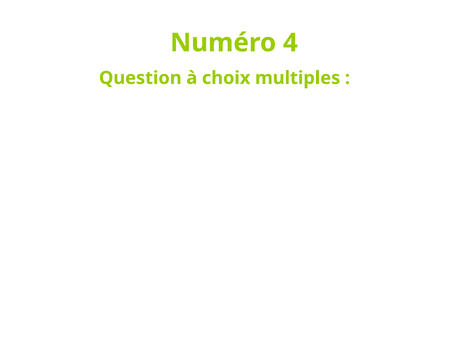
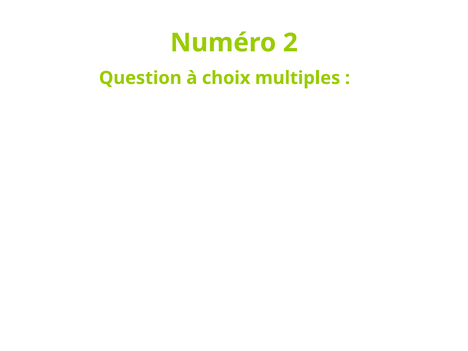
4: 4 -> 2
